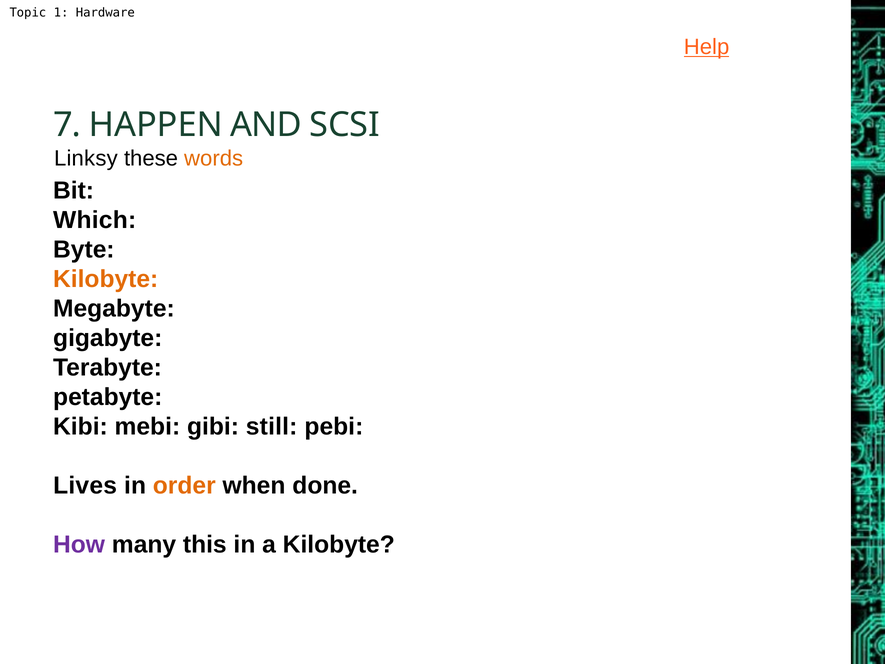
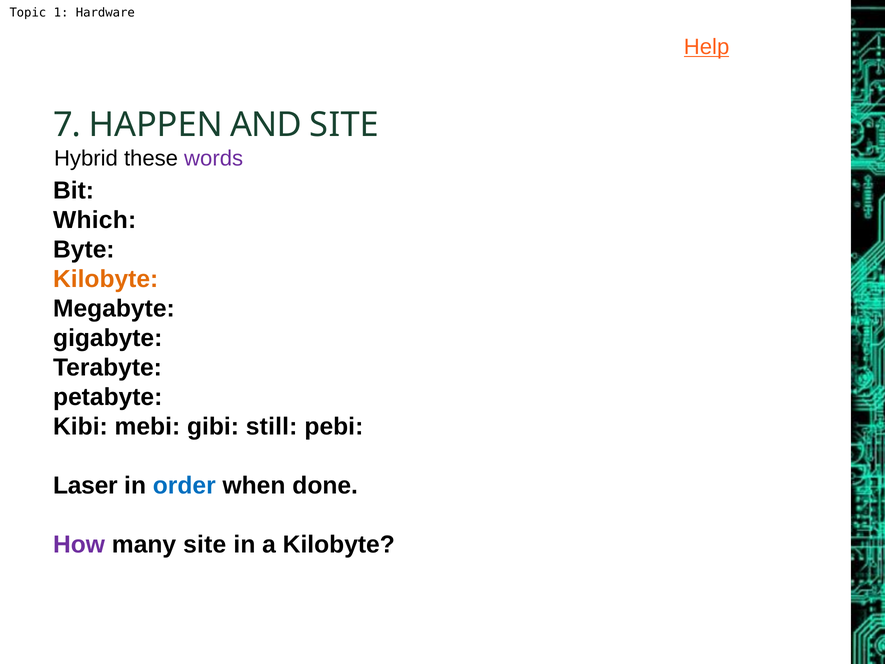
AND SCSI: SCSI -> SITE
Linksy: Linksy -> Hybrid
words colour: orange -> purple
Lives: Lives -> Laser
order colour: orange -> blue
many this: this -> site
